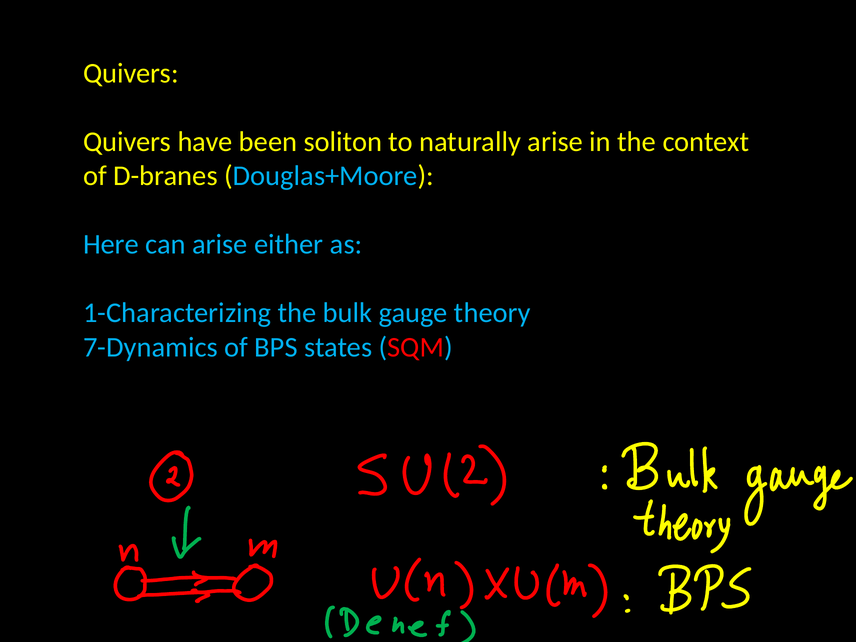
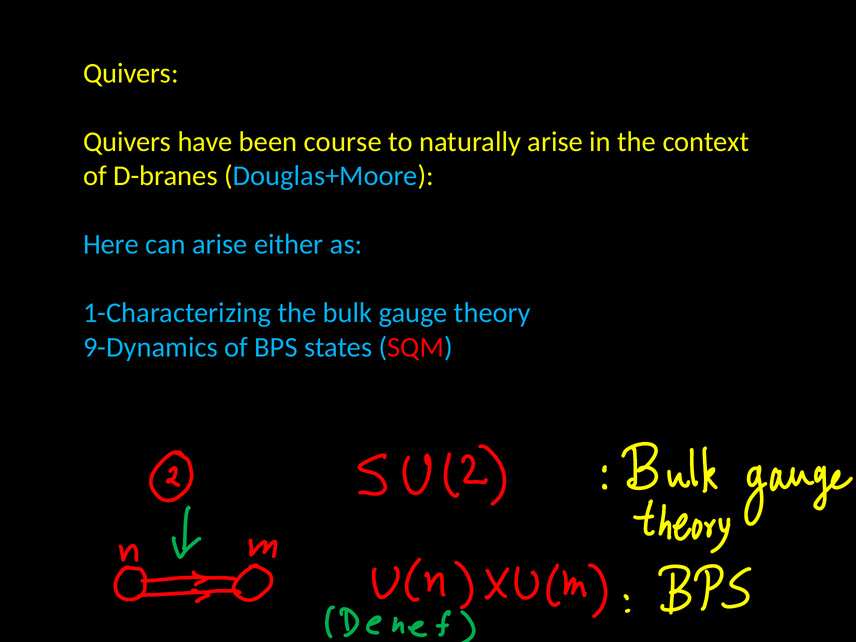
soliton: soliton -> course
7-Dynamics: 7-Dynamics -> 9-Dynamics
